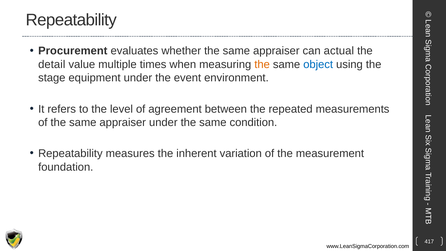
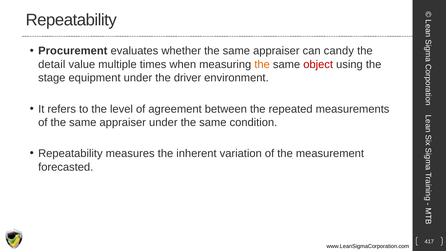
actual: actual -> candy
object colour: blue -> red
event: event -> driver
foundation: foundation -> forecasted
